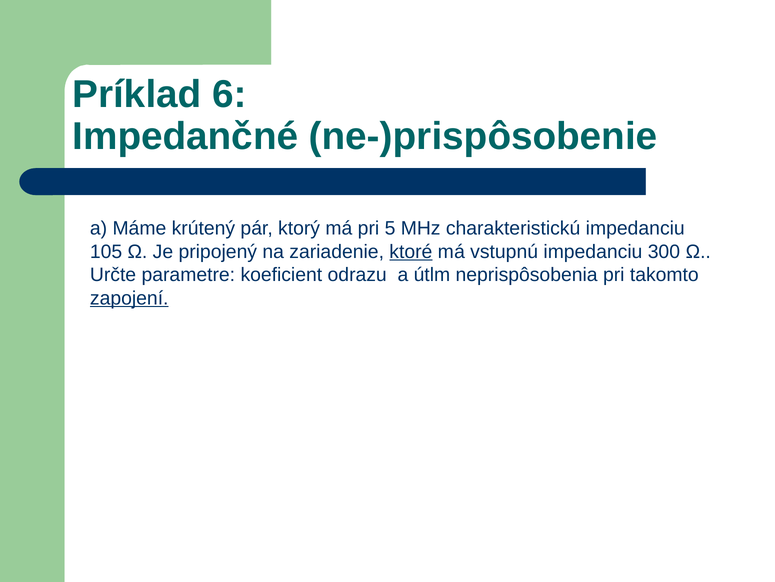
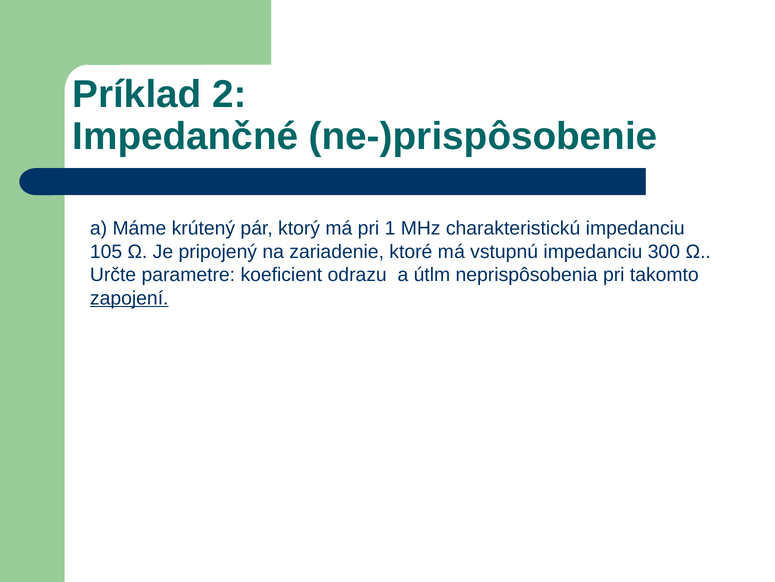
6: 6 -> 2
5: 5 -> 1
ktoré underline: present -> none
